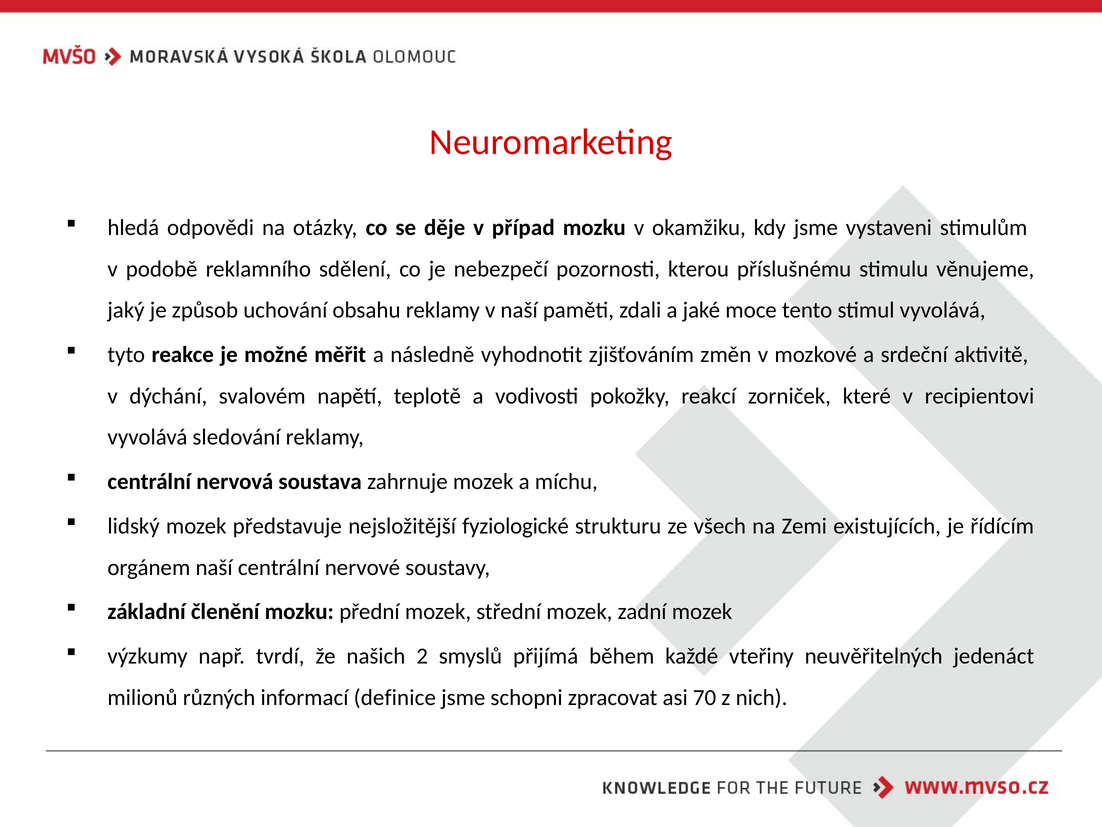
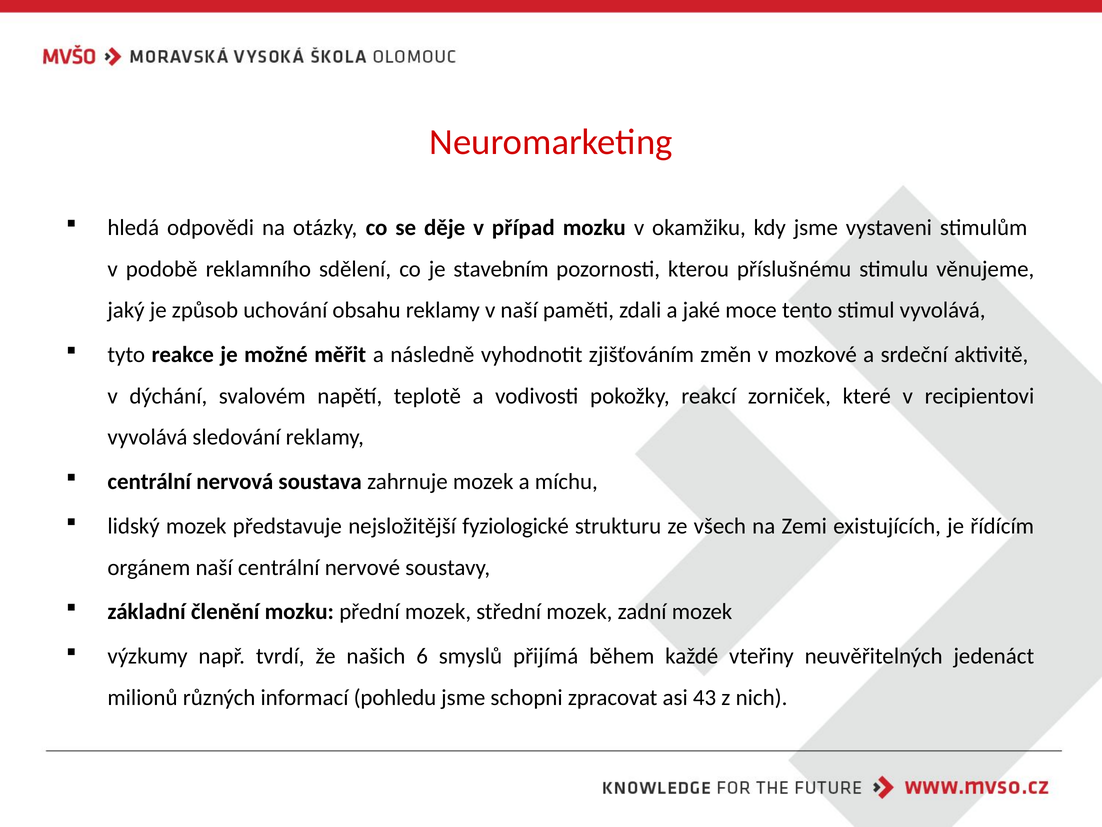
nebezpečí: nebezpečí -> stavebním
2: 2 -> 6
definice: definice -> pohledu
70: 70 -> 43
